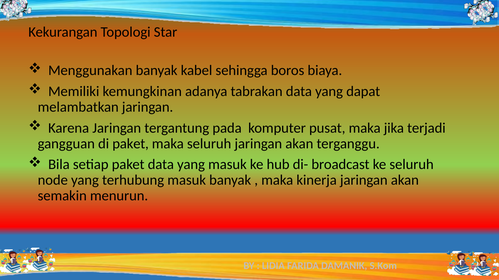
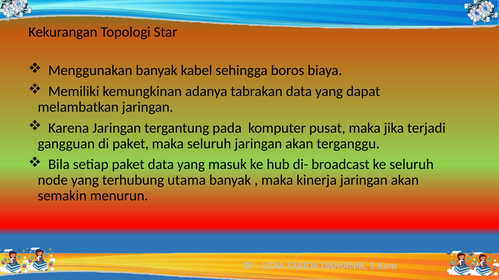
terhubung masuk: masuk -> utama
